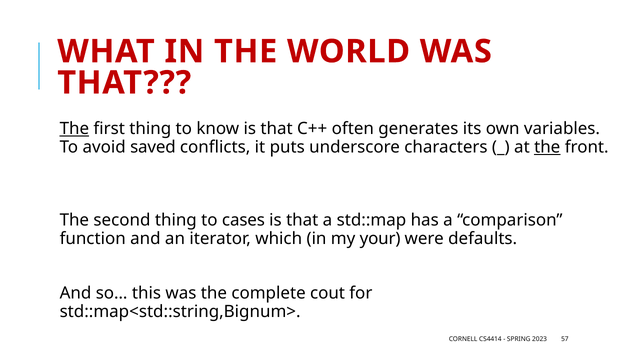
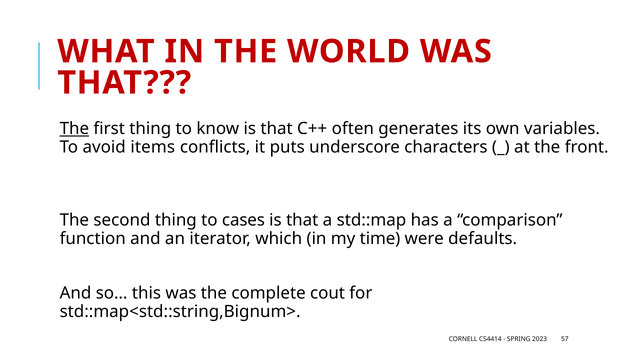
saved: saved -> items
the at (547, 147) underline: present -> none
your: your -> time
